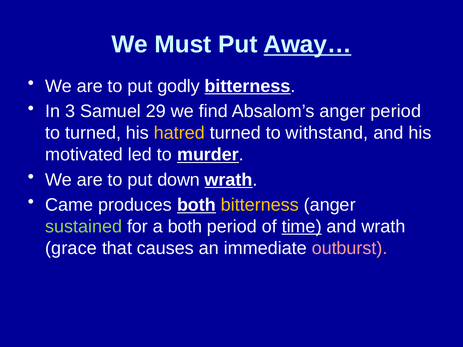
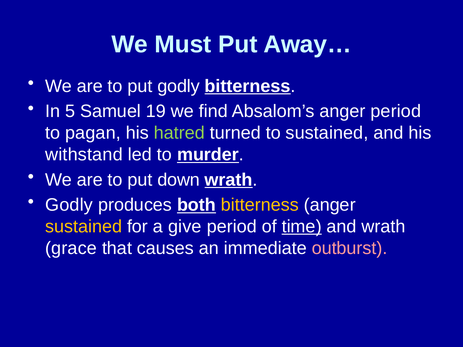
Away… underline: present -> none
3: 3 -> 5
29: 29 -> 19
to turned: turned -> pagan
hatred colour: yellow -> light green
to withstand: withstand -> sustained
motivated: motivated -> withstand
Came at (69, 205): Came -> Godly
sustained at (84, 227) colour: light green -> yellow
a both: both -> give
